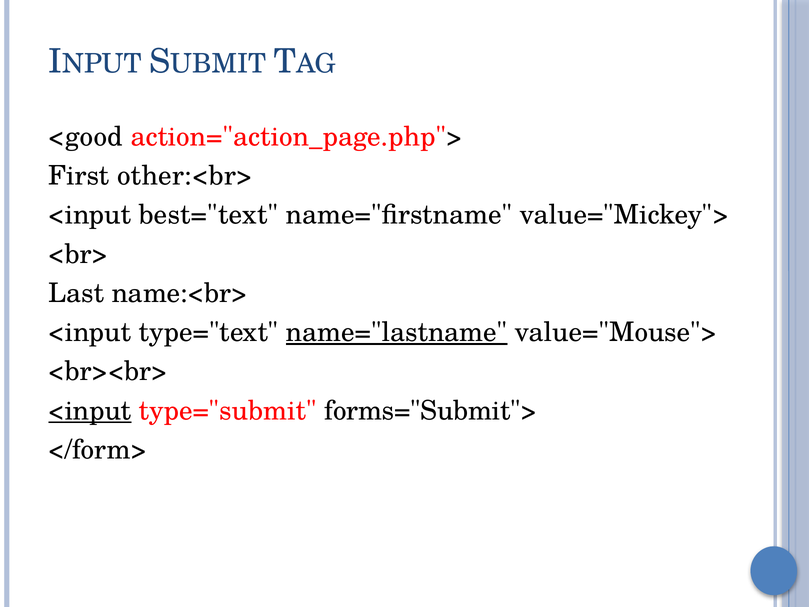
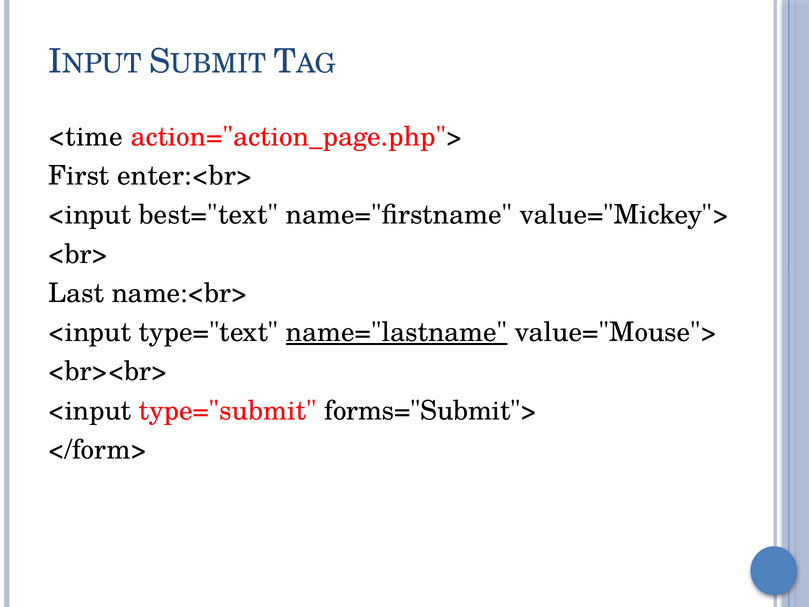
<good: <good -> <time
other:<br>: other:<br> -> enter:<br>
<input at (90, 410) underline: present -> none
